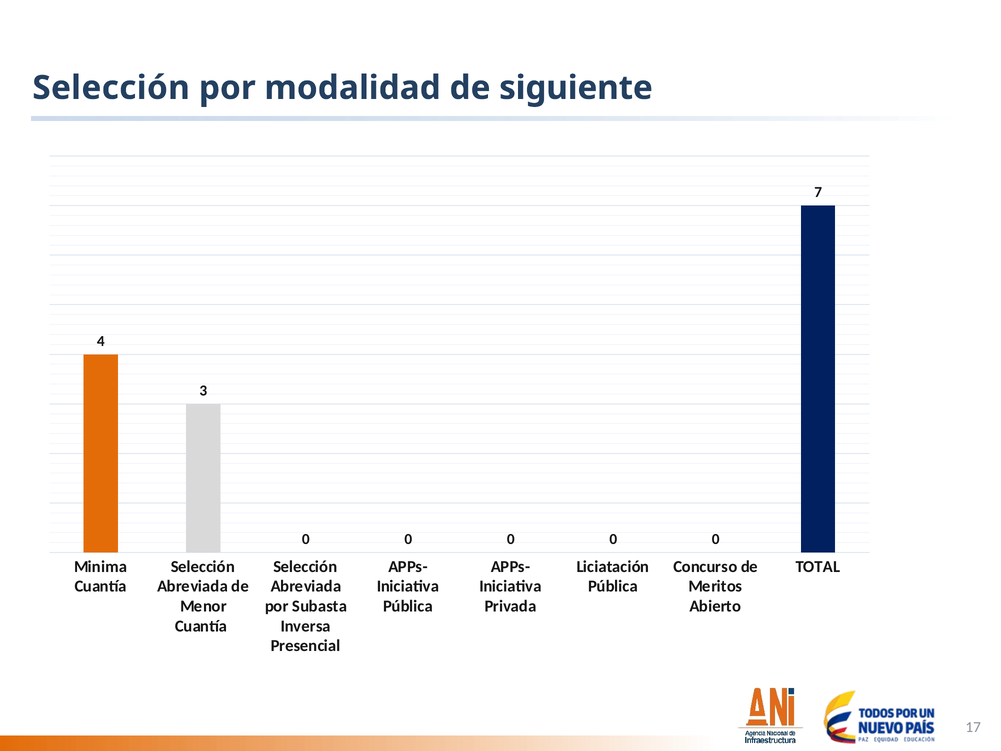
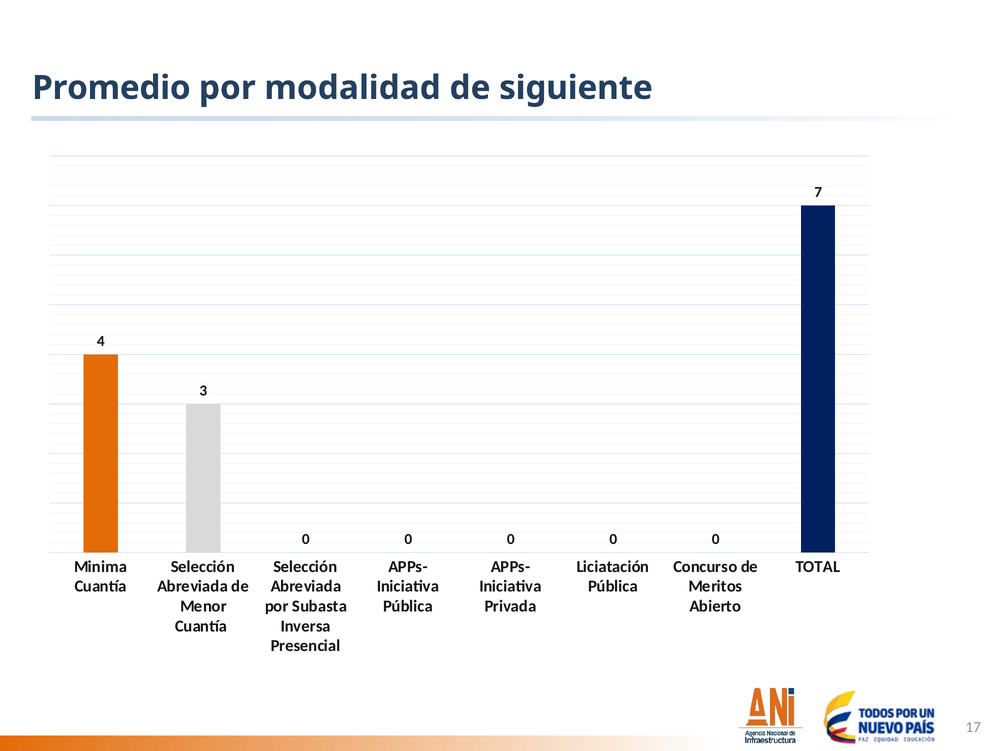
Selección at (111, 88): Selección -> Promedio
